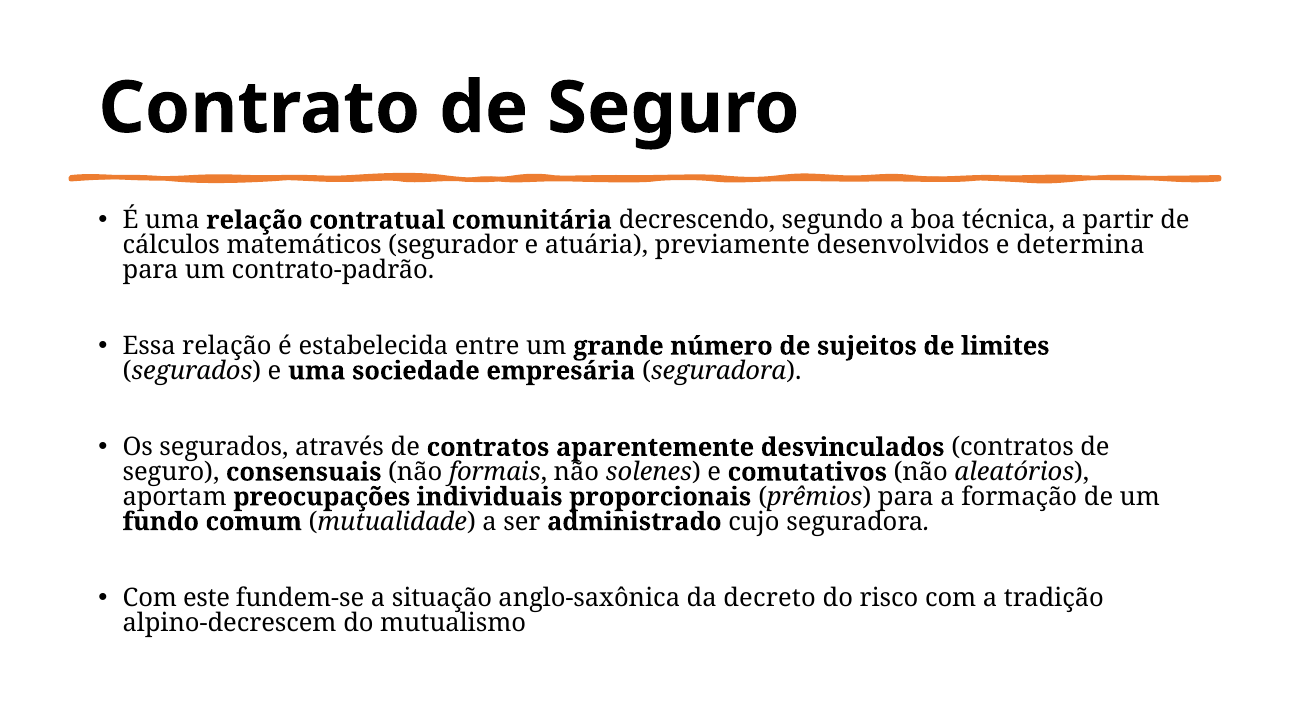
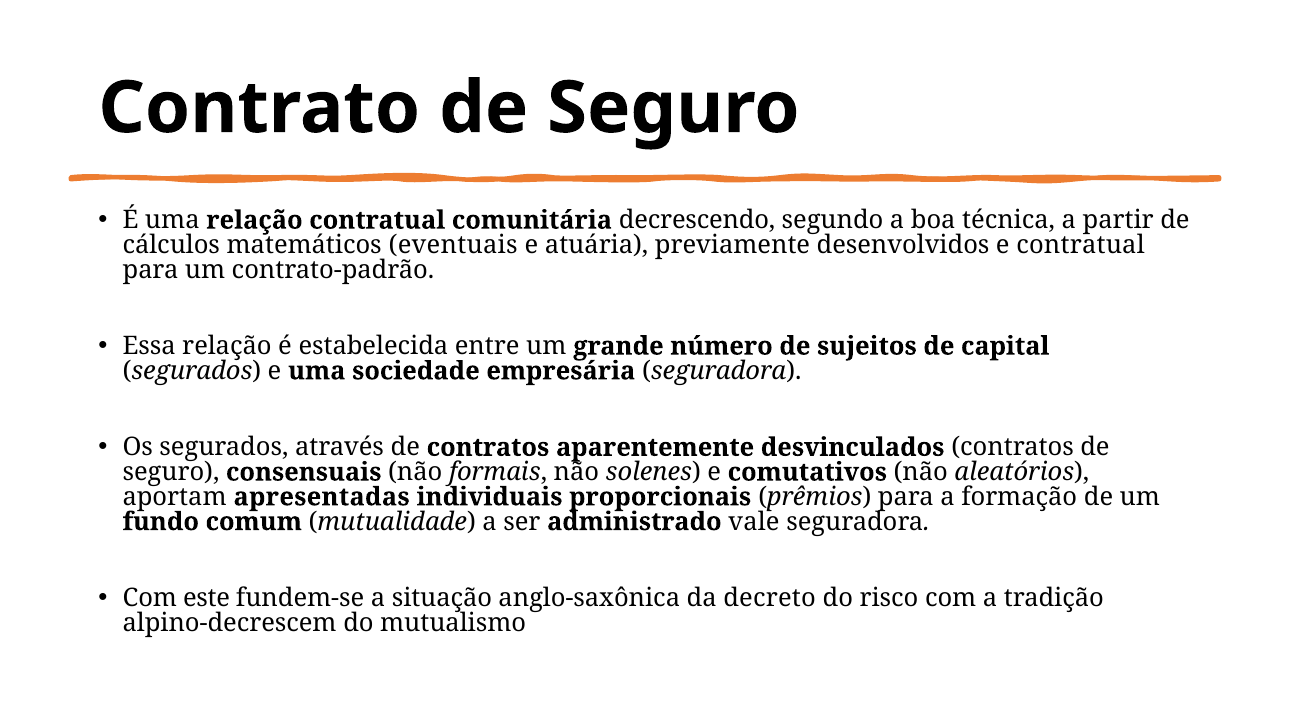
segurador: segurador -> eventuais
e determina: determina -> contratual
limites: limites -> capital
preocupações: preocupações -> apresentadas
cujo: cujo -> vale
